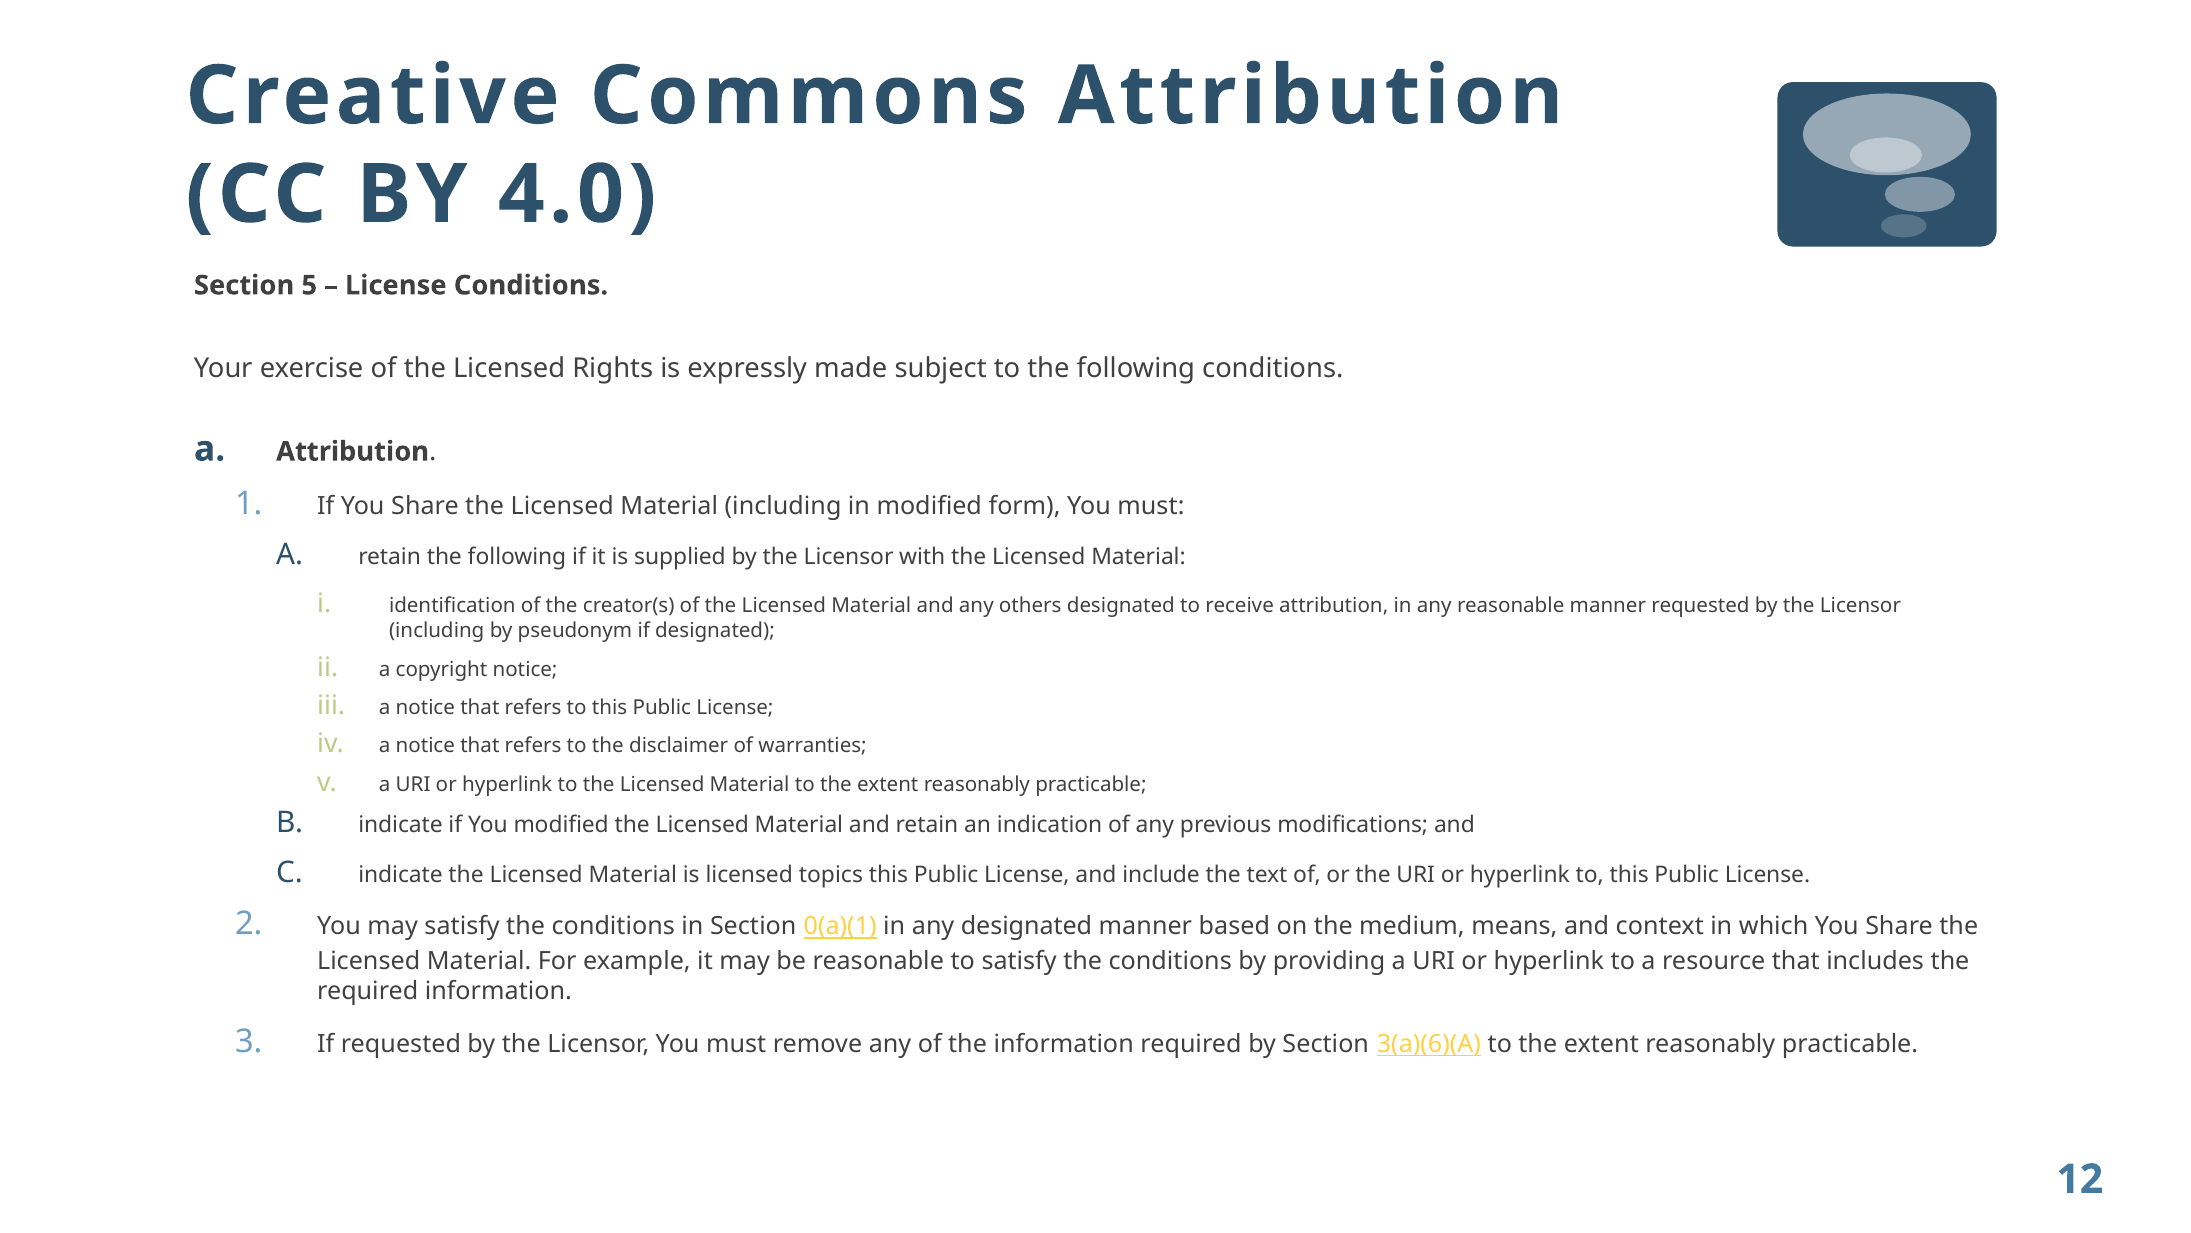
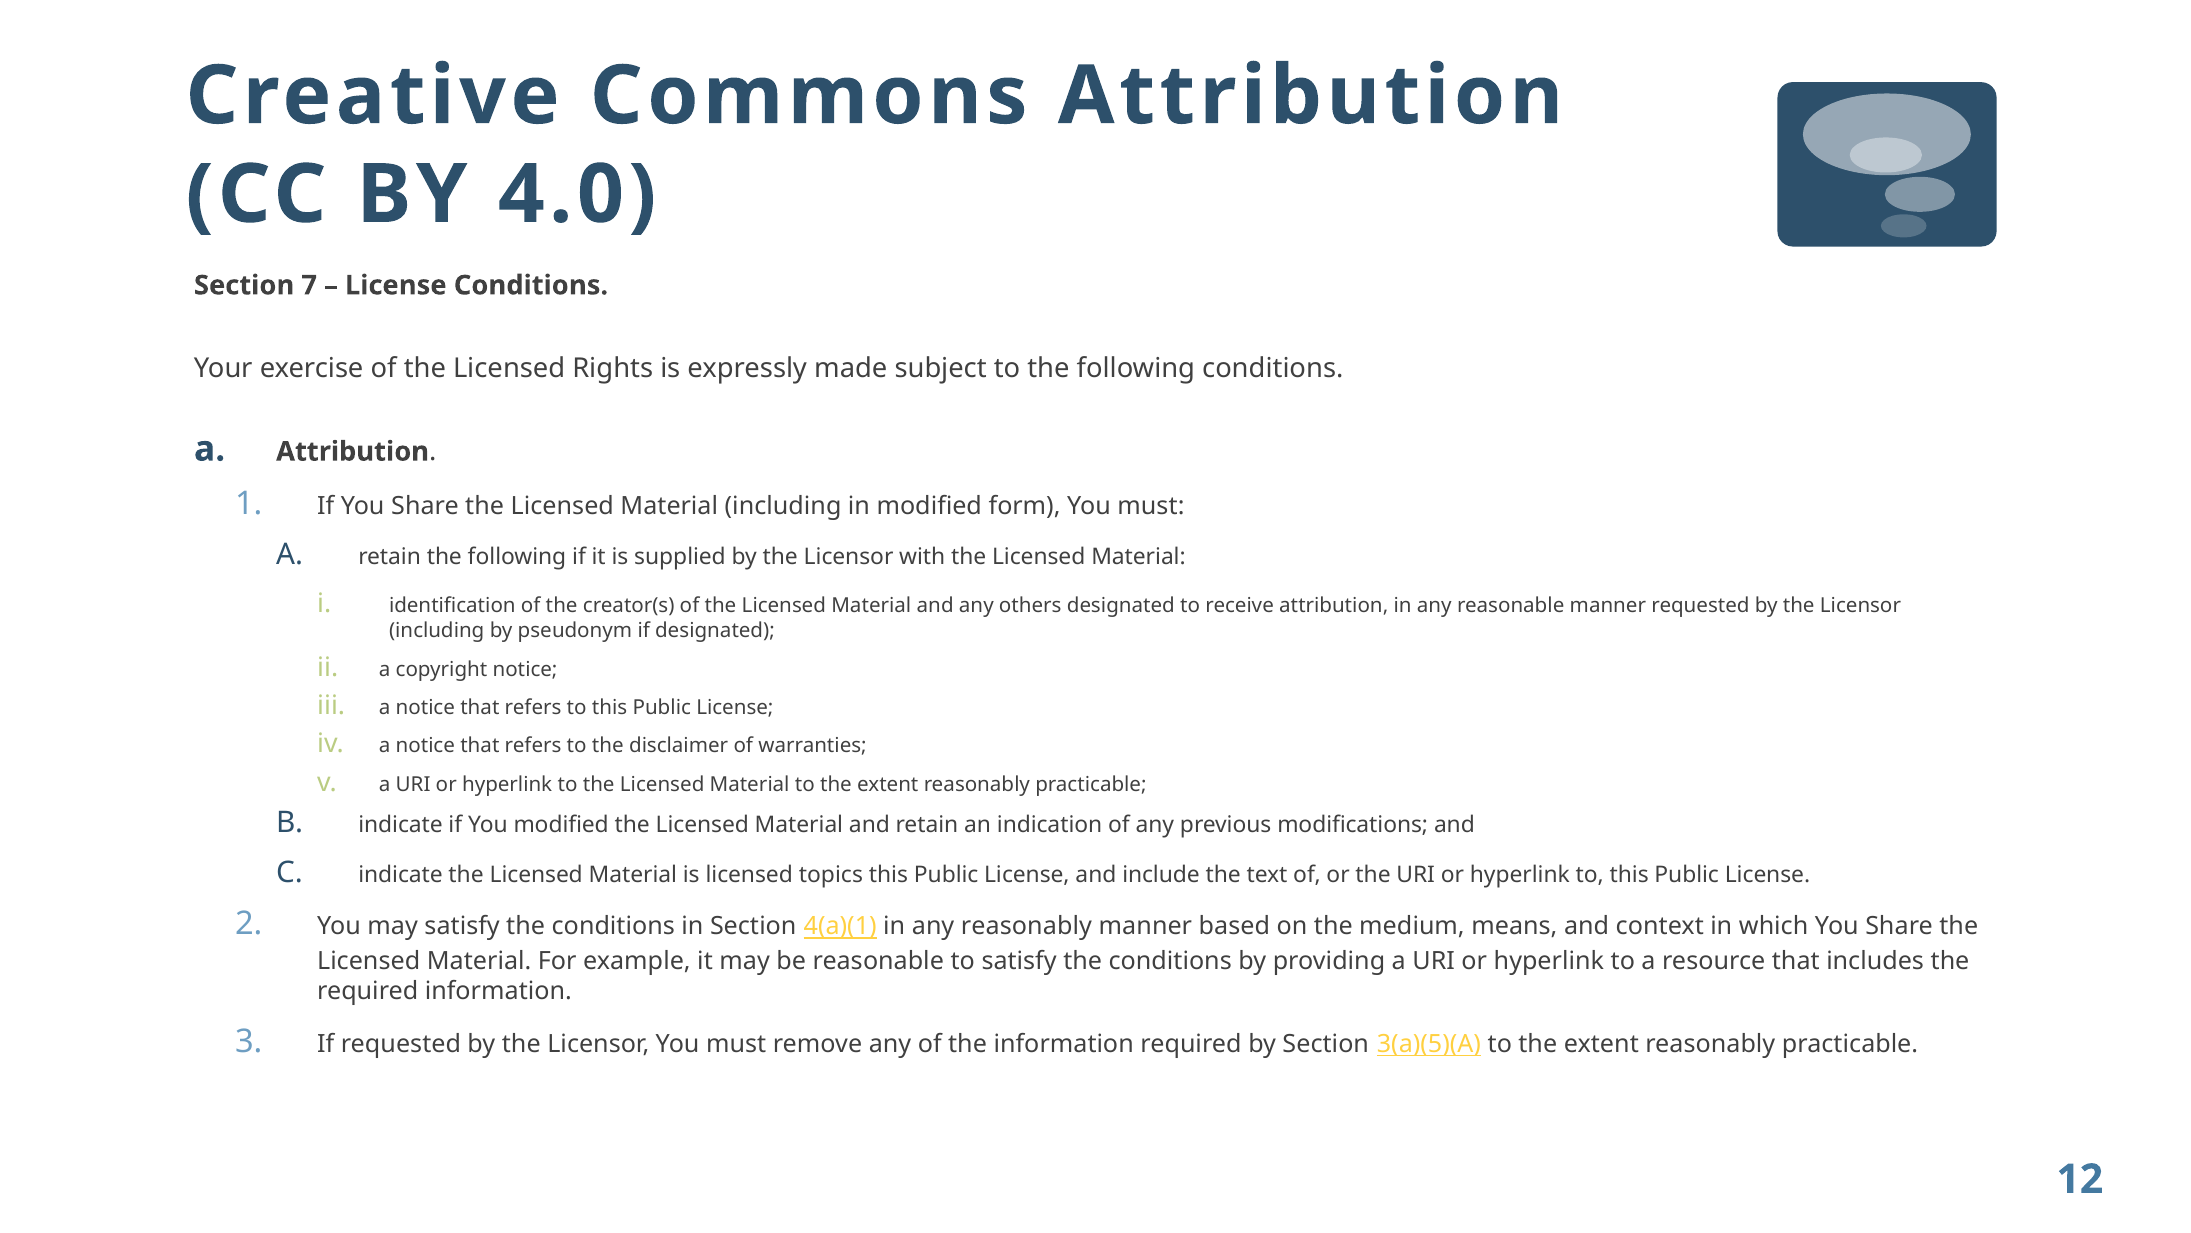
5: 5 -> 7
0(a)(1: 0(a)(1 -> 4(a)(1
any designated: designated -> reasonably
3(a)(6)(A: 3(a)(6)(A -> 3(a)(5)(A
